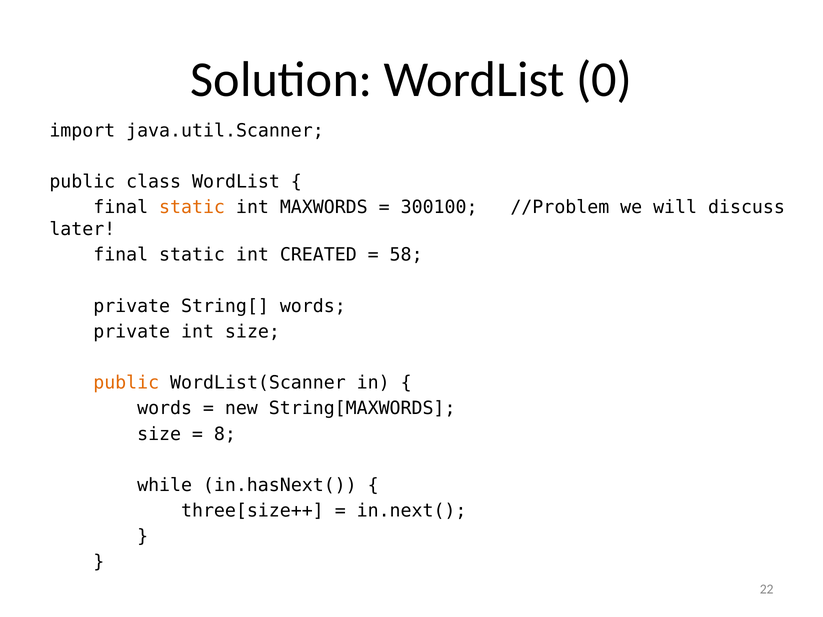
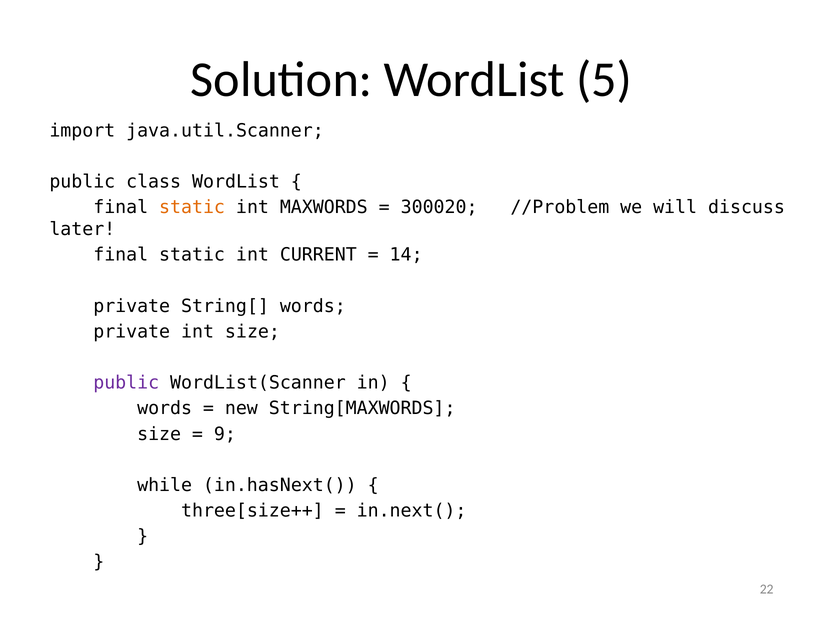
0: 0 -> 5
300100: 300100 -> 300020
CREATED: CREATED -> CURRENT
58: 58 -> 14
public at (126, 383) colour: orange -> purple
8: 8 -> 9
